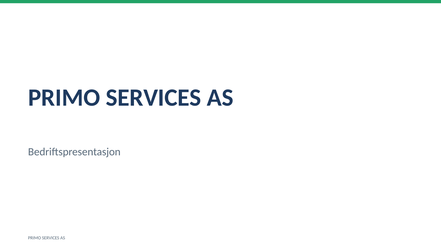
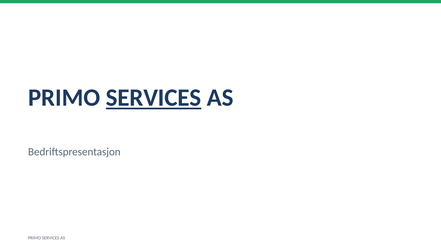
SERVICES at (154, 98) underline: none -> present
